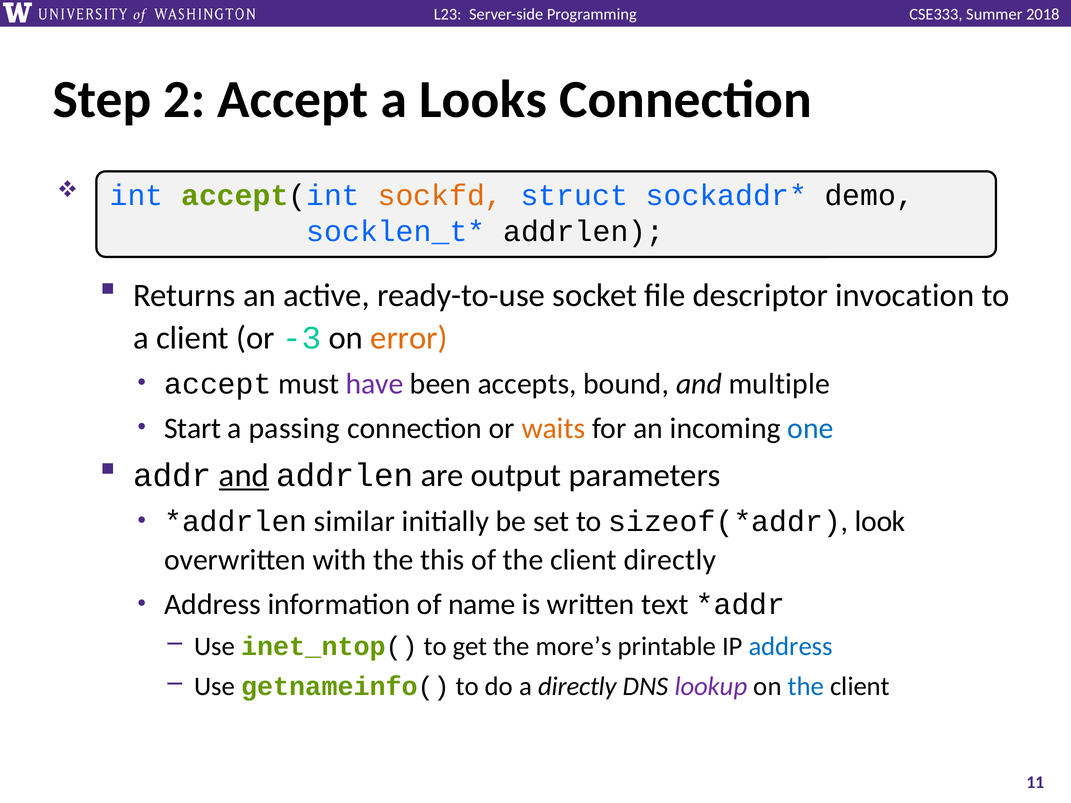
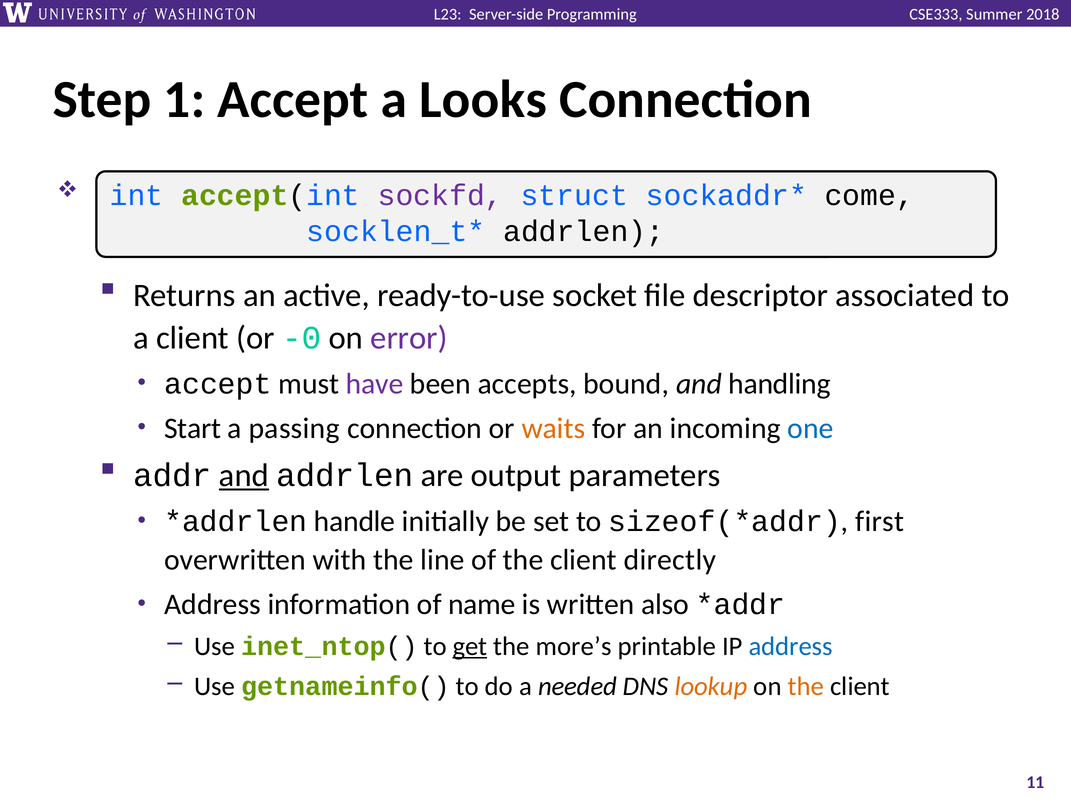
2: 2 -> 1
sockfd colour: orange -> purple
demo: demo -> come
invocation: invocation -> associated
-3: -3 -> -0
error colour: orange -> purple
multiple: multiple -> handling
similar: similar -> handle
look: look -> first
this: this -> line
text: text -> also
get underline: none -> present
a directly: directly -> needed
lookup colour: purple -> orange
the at (806, 686) colour: blue -> orange
